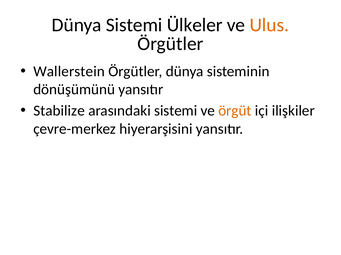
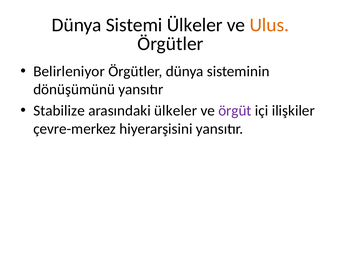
Wallerstein: Wallerstein -> Belirleniyor
arasındaki sistemi: sistemi -> ülkeler
örgüt colour: orange -> purple
